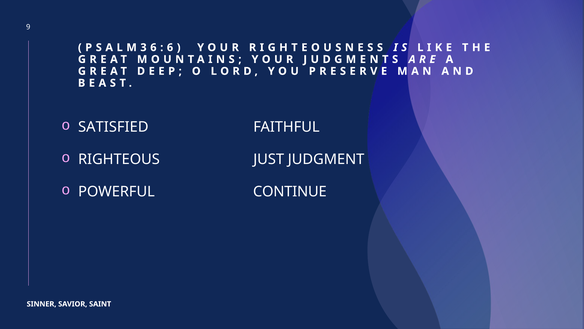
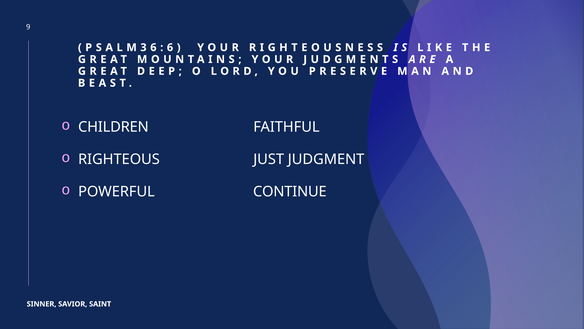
SATISFIED: SATISFIED -> CHILDREN
